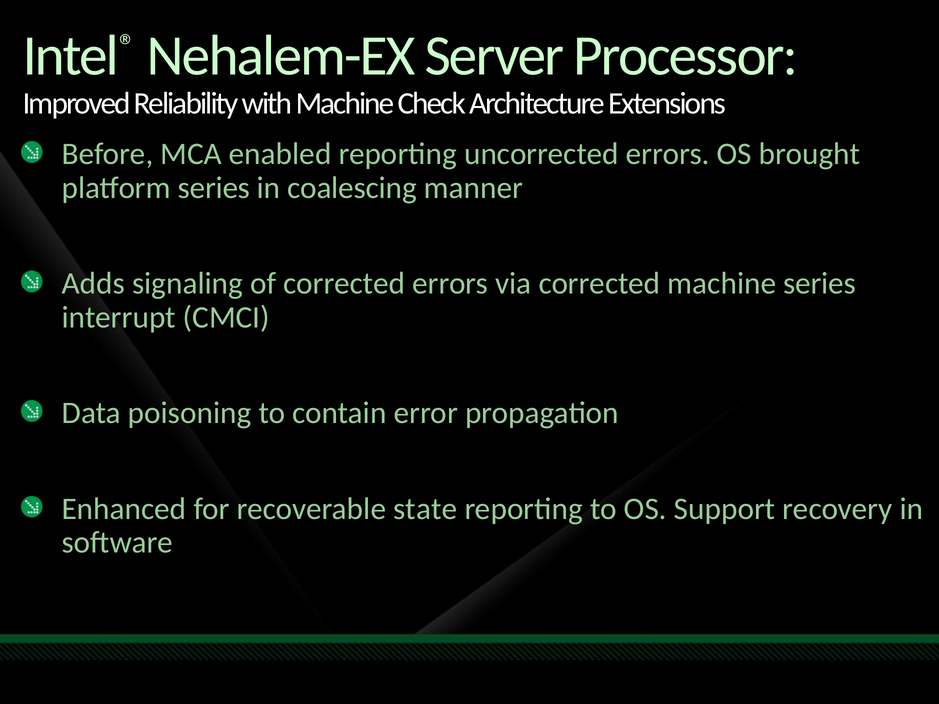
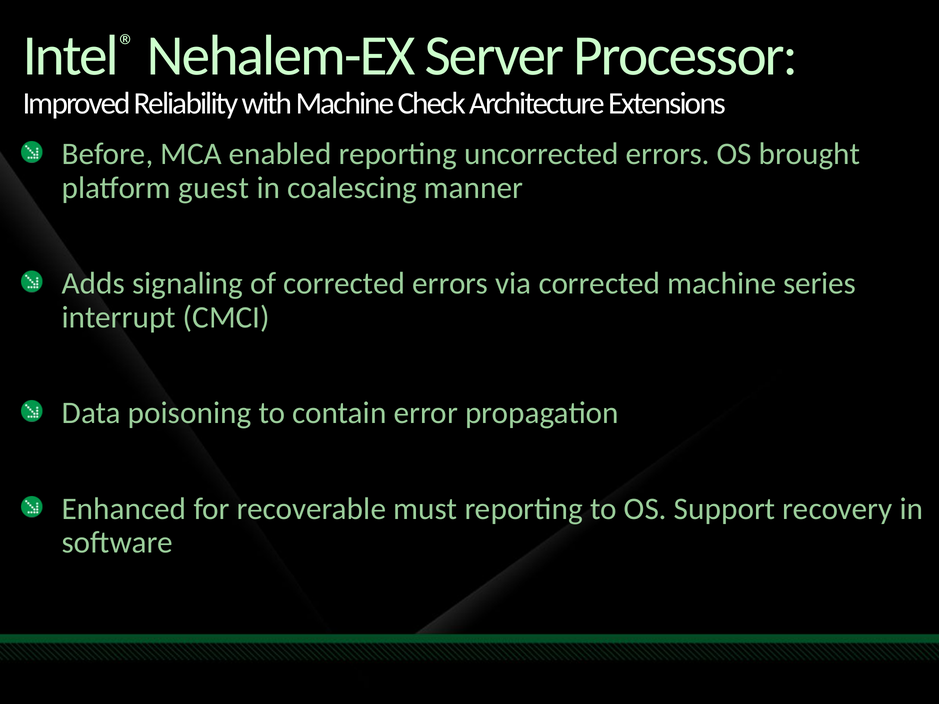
platform series: series -> guest
state: state -> must
